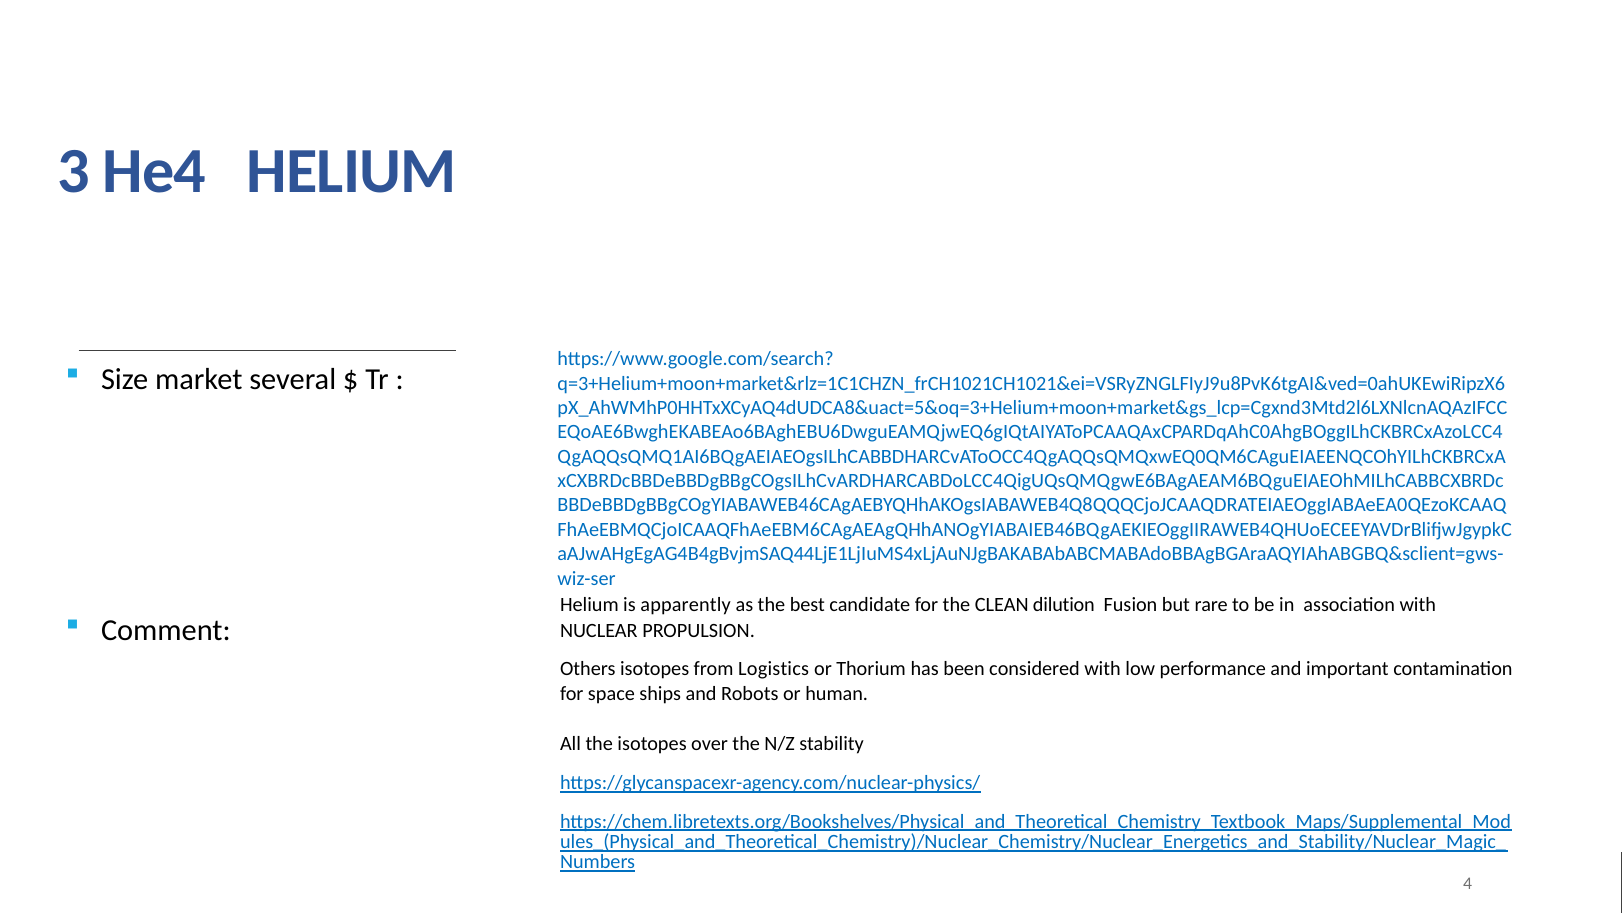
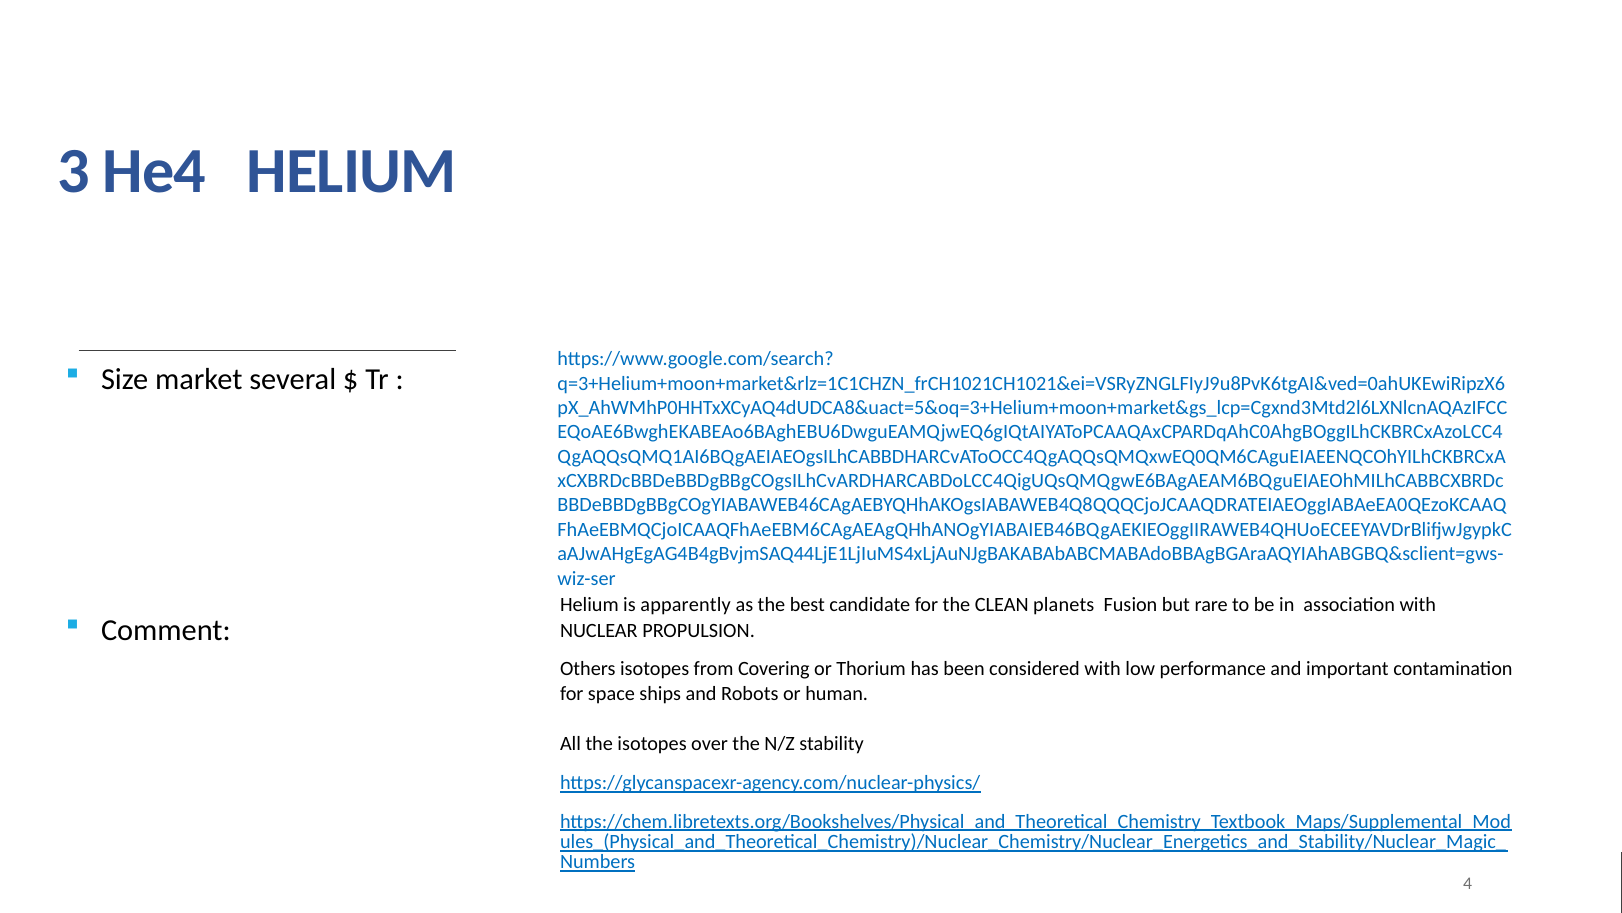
dilution: dilution -> planets
Logistics: Logistics -> Covering
